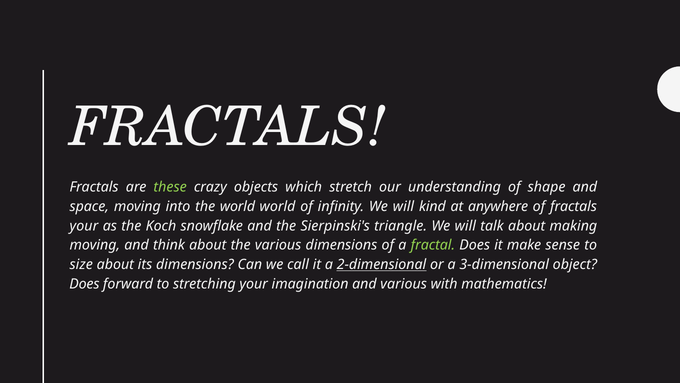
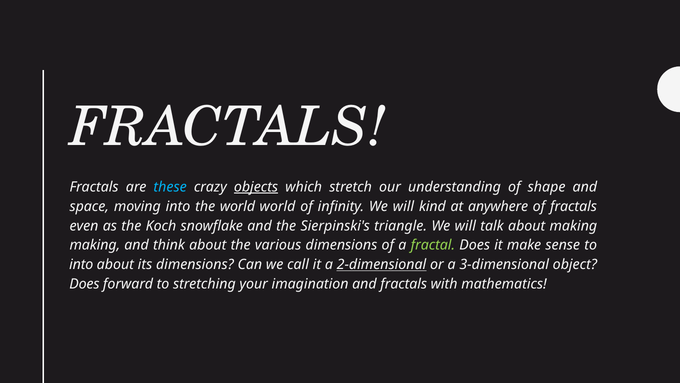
these colour: light green -> light blue
objects underline: none -> present
your at (84, 226): your -> even
moving at (95, 245): moving -> making
size at (81, 264): size -> into
and various: various -> fractals
